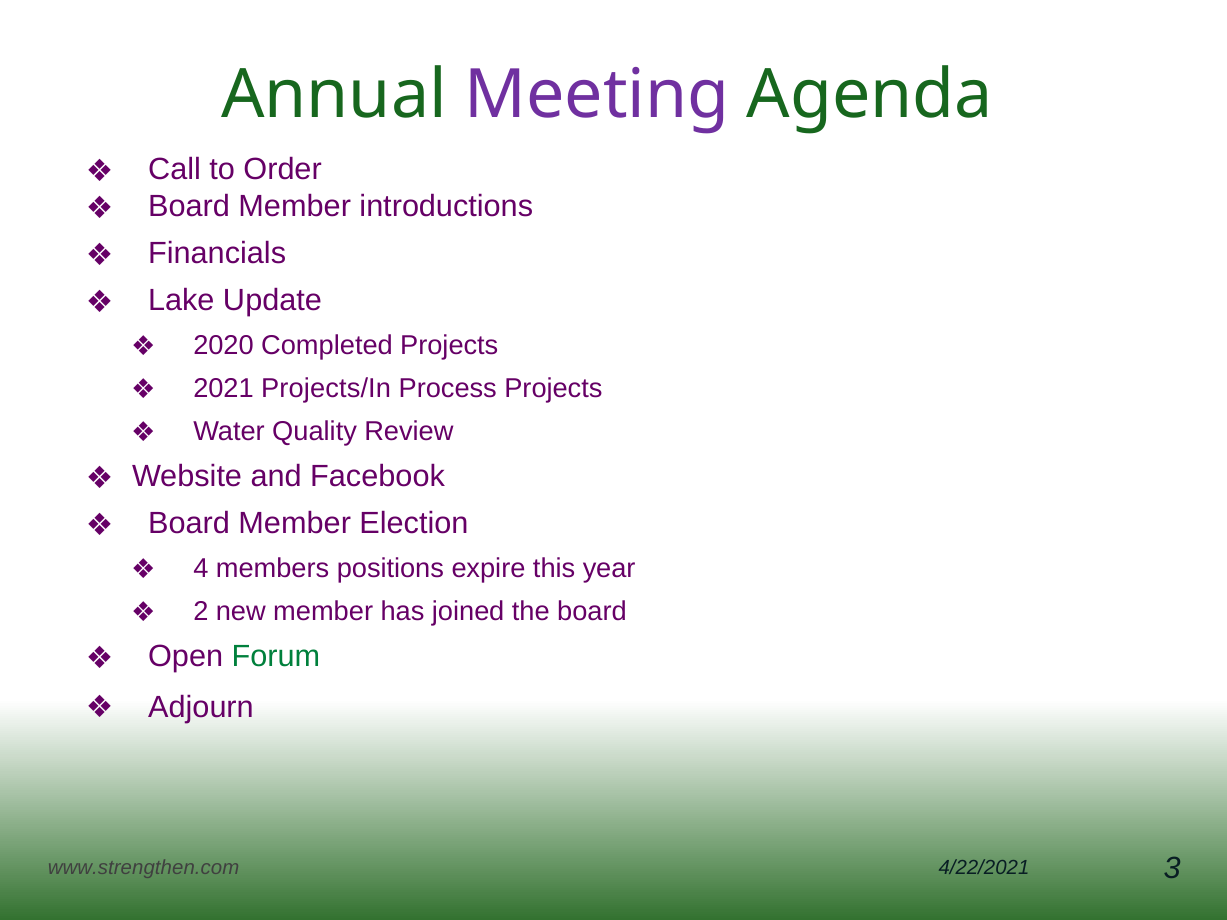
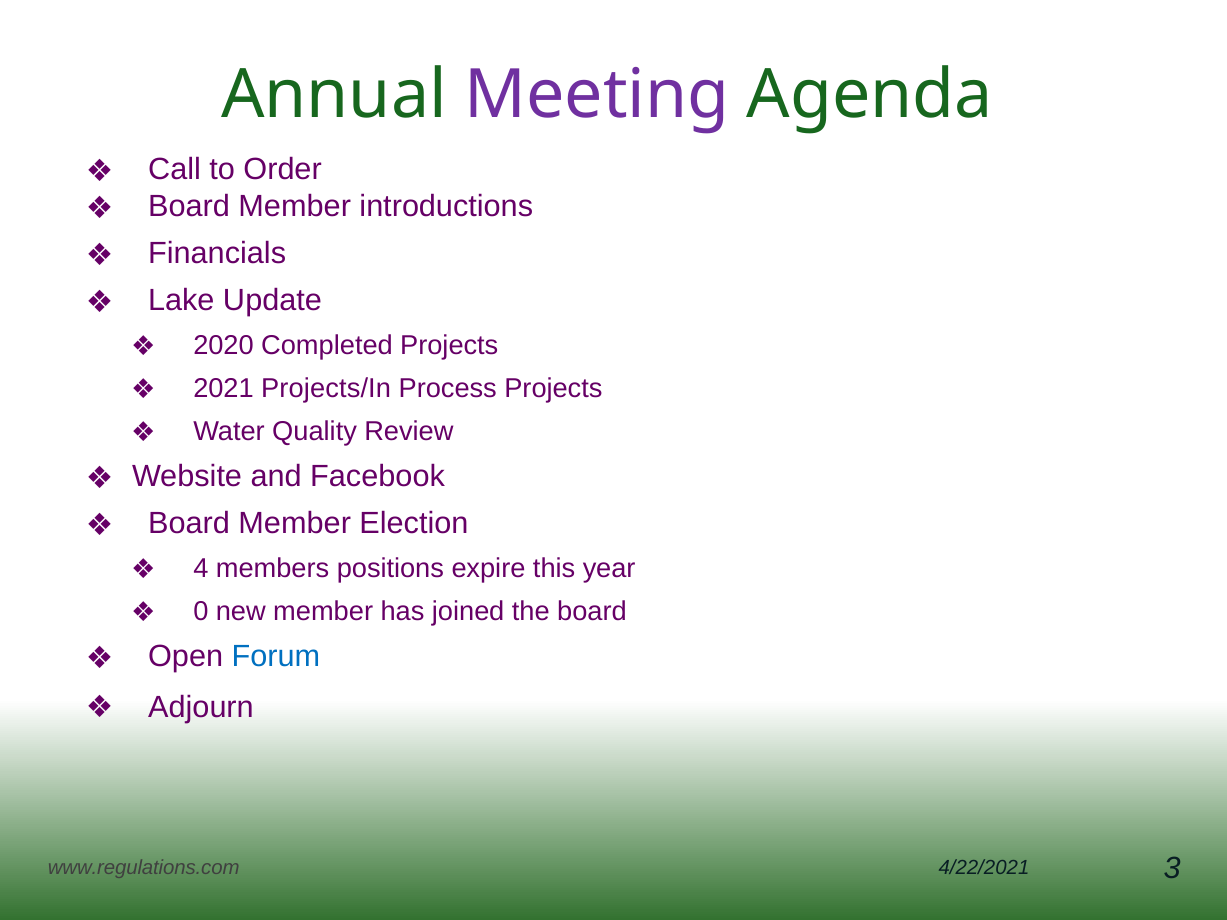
2: 2 -> 0
Forum colour: green -> blue
www.strengthen.com: www.strengthen.com -> www.regulations.com
